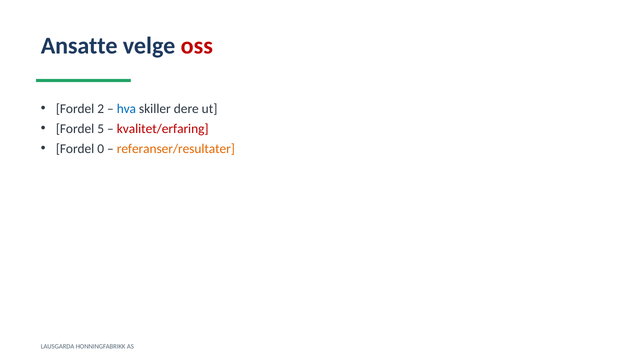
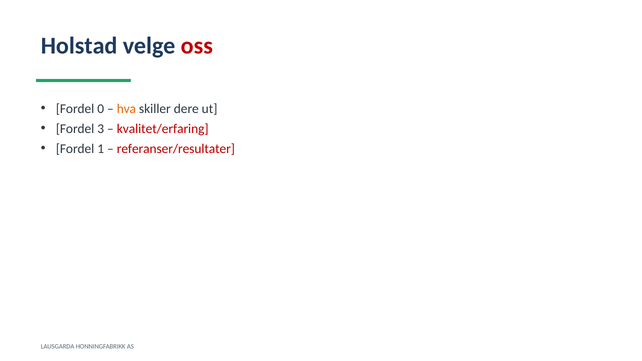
Ansatte: Ansatte -> Holstad
2: 2 -> 0
hva colour: blue -> orange
5: 5 -> 3
0: 0 -> 1
referanser/resultater colour: orange -> red
